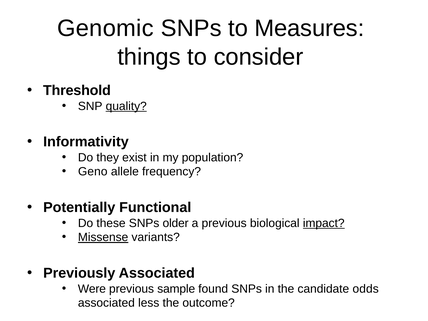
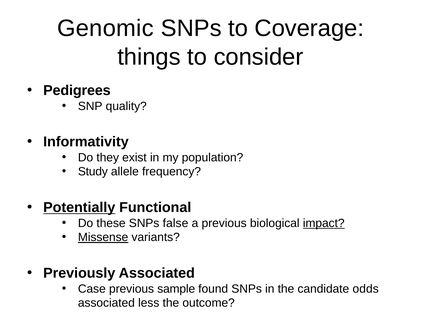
Measures: Measures -> Coverage
Threshold: Threshold -> Pedigrees
quality underline: present -> none
Geno: Geno -> Study
Potentially underline: none -> present
older: older -> false
Were: Were -> Case
